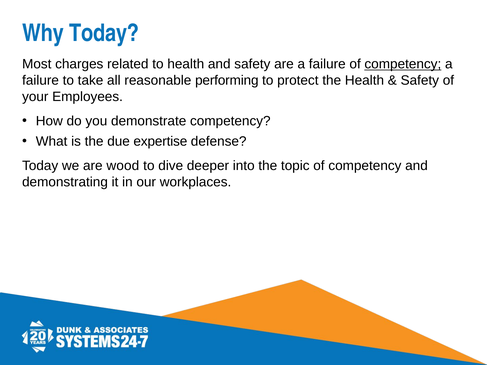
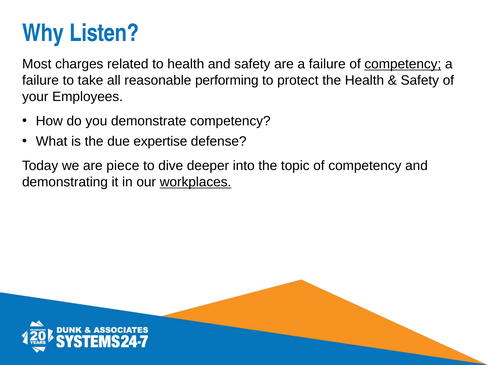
Why Today: Today -> Listen
wood: wood -> piece
workplaces underline: none -> present
